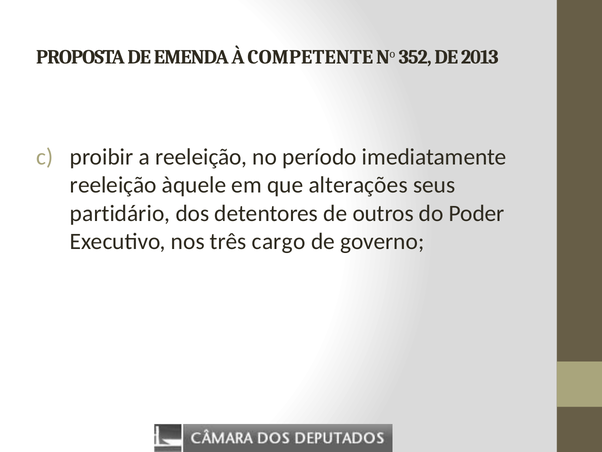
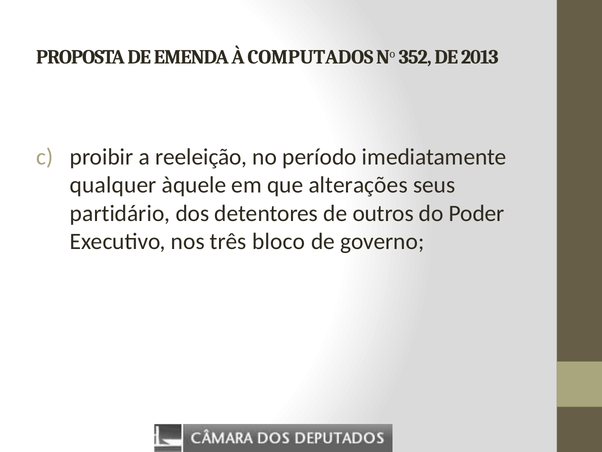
COMPETENTE: COMPETENTE -> COMPUTADOS
reeleição at (113, 185): reeleição -> qualquer
cargo: cargo -> bloco
